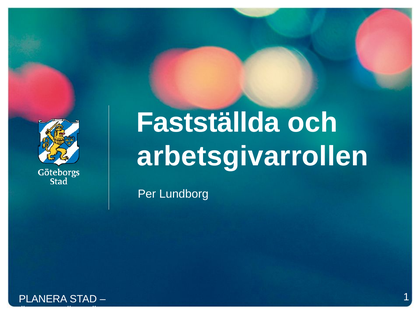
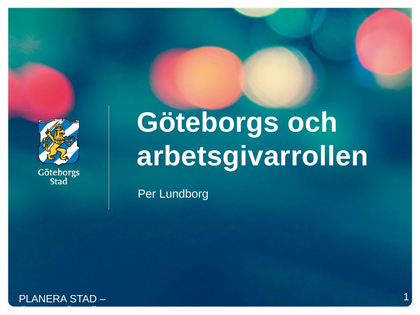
Fastställda: Fastställda -> Göteborgs
